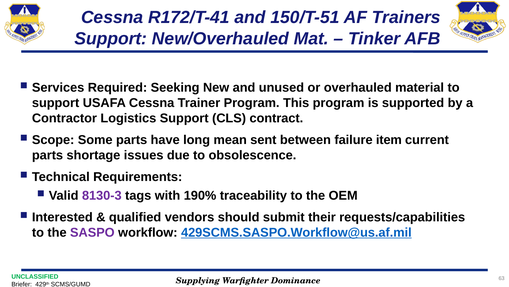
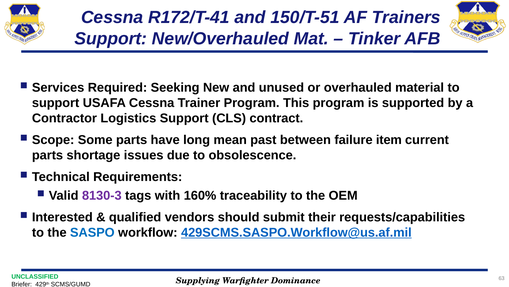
sent: sent -> past
190%: 190% -> 160%
SASPO colour: purple -> blue
